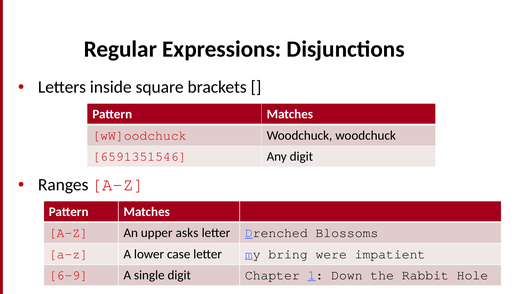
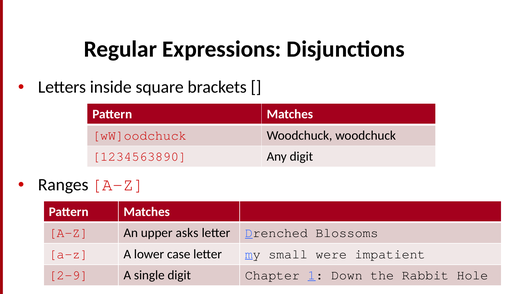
6591351546: 6591351546 -> 1234563890
bring: bring -> small
6-9: 6-9 -> 2-9
